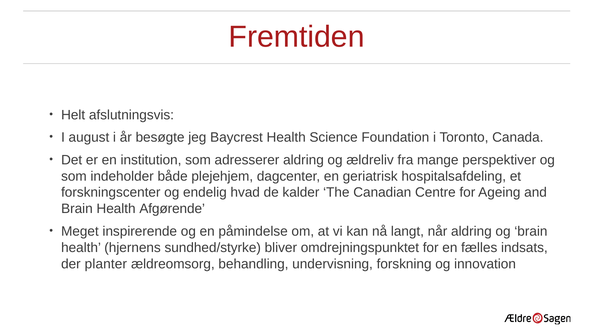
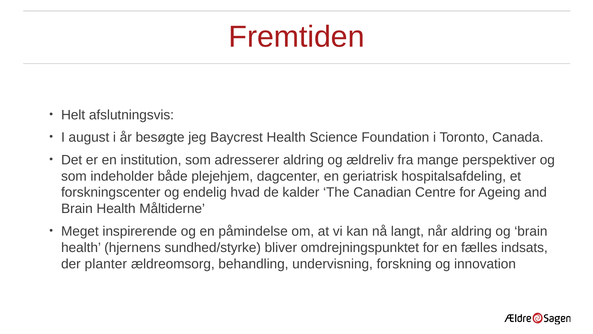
Afgørende: Afgørende -> Måltiderne
